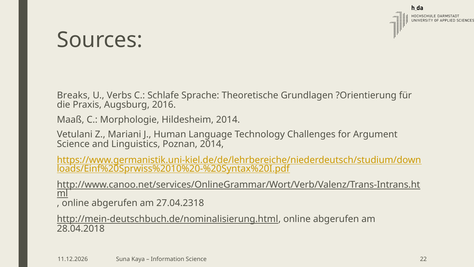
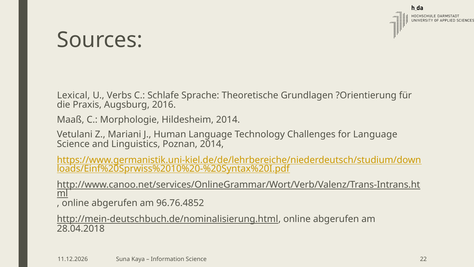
Breaks: Breaks -> Lexical
for Argument: Argument -> Language
27.04.2318: 27.04.2318 -> 96.76.4852
